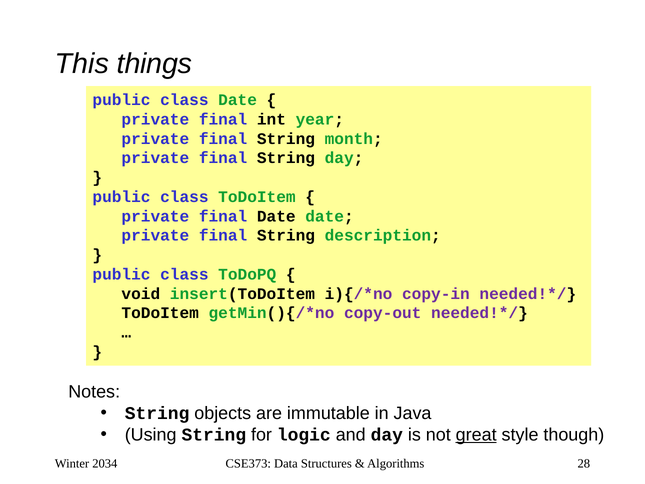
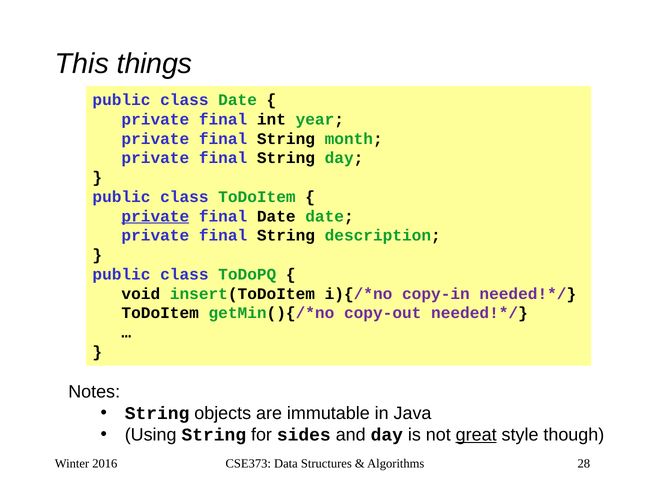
private at (155, 216) underline: none -> present
logic: logic -> sides
2034: 2034 -> 2016
